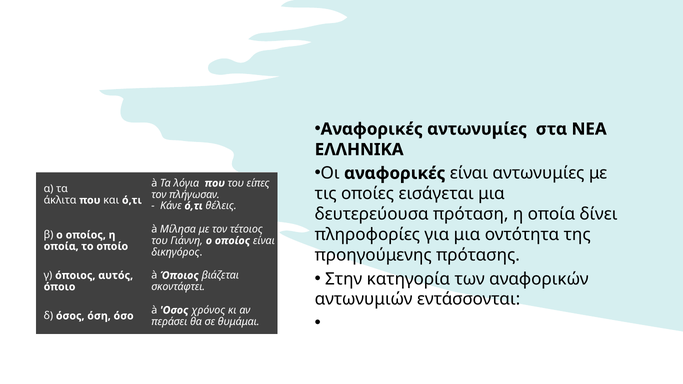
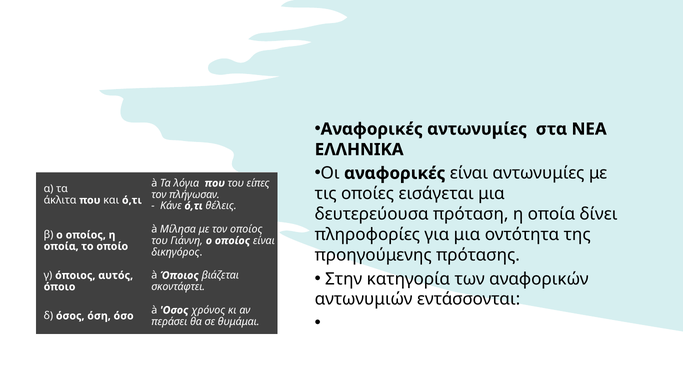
τον τέτοιος: τέτοιος -> οποίος
